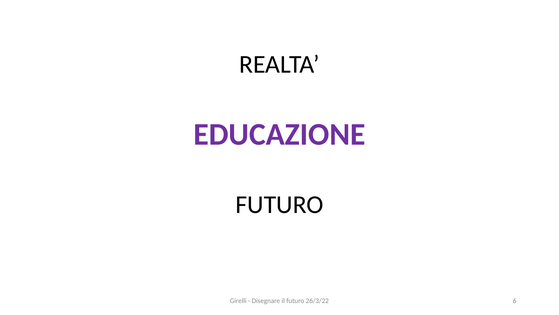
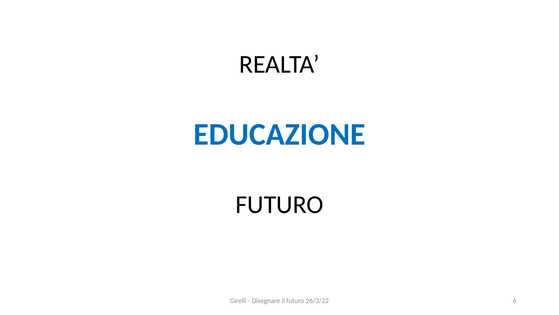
EDUCAZIONE colour: purple -> blue
